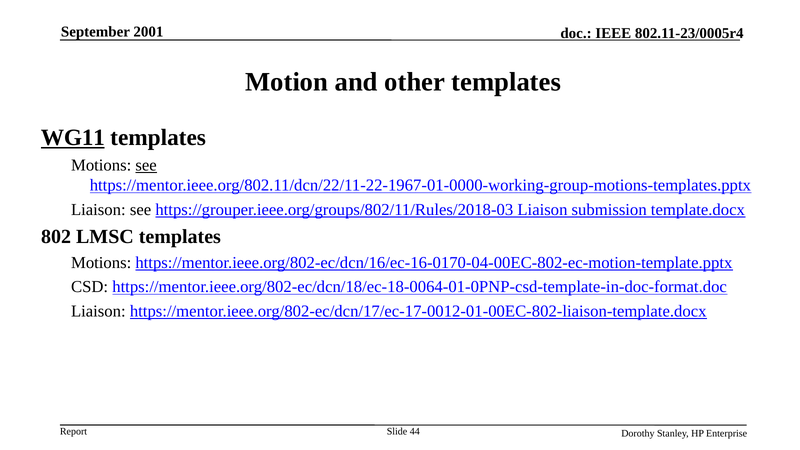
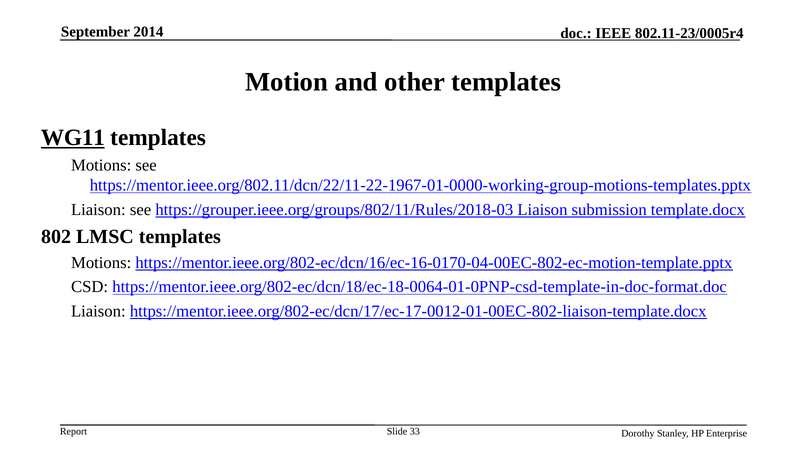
2001: 2001 -> 2014
see at (146, 165) underline: present -> none
44: 44 -> 33
